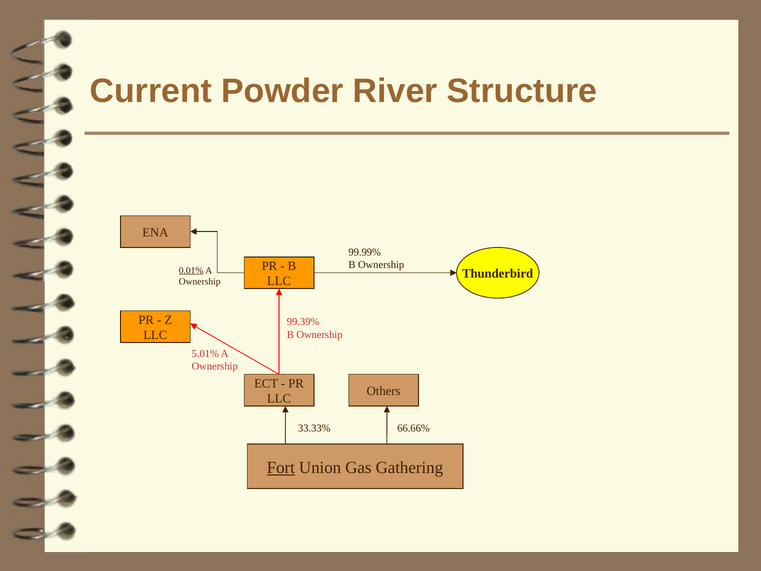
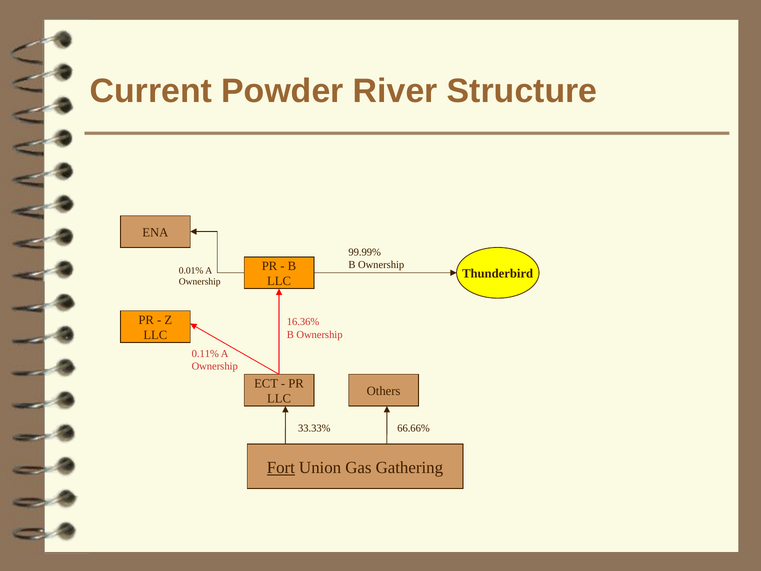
0.01% underline: present -> none
99.39%: 99.39% -> 16.36%
5.01%: 5.01% -> 0.11%
